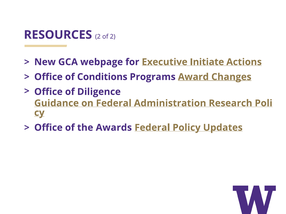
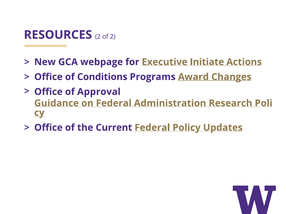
Diligence: Diligence -> Approval
Awards: Awards -> Current
